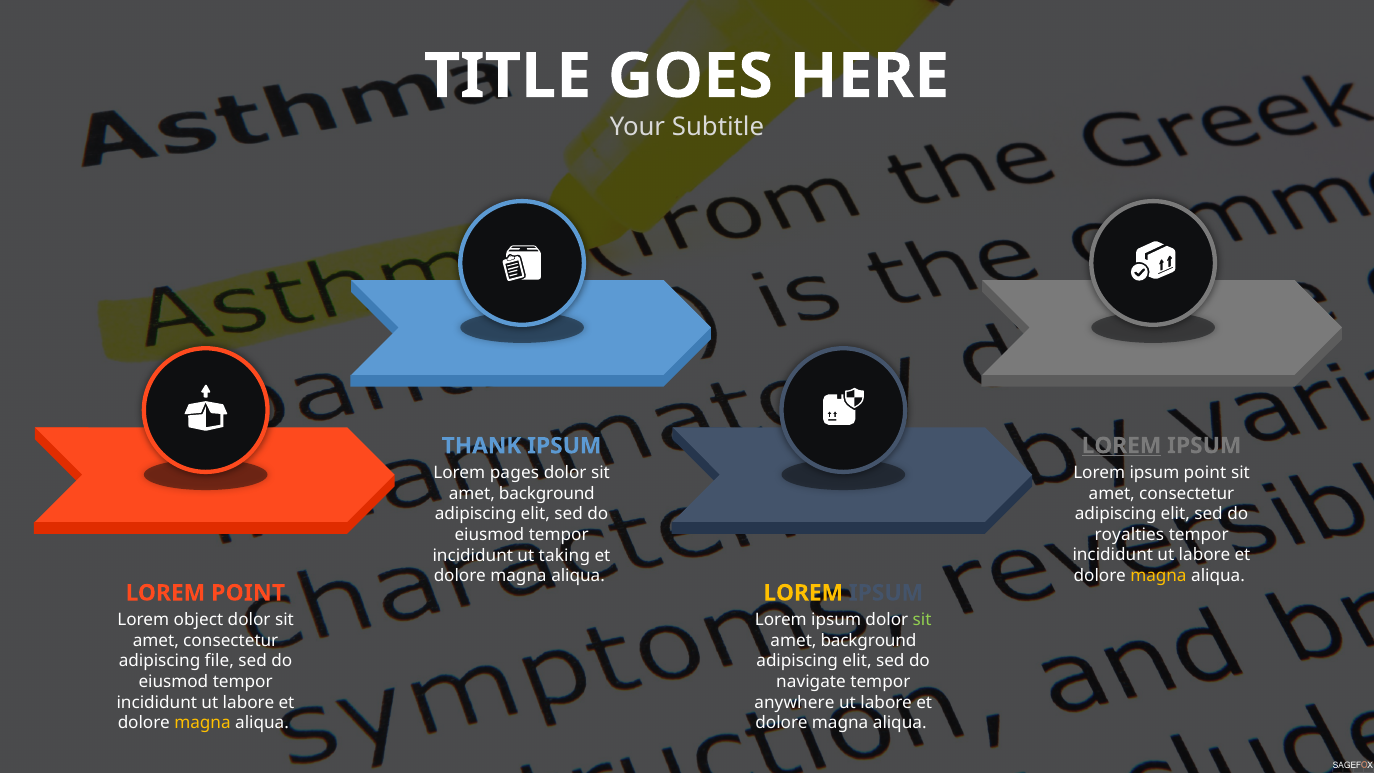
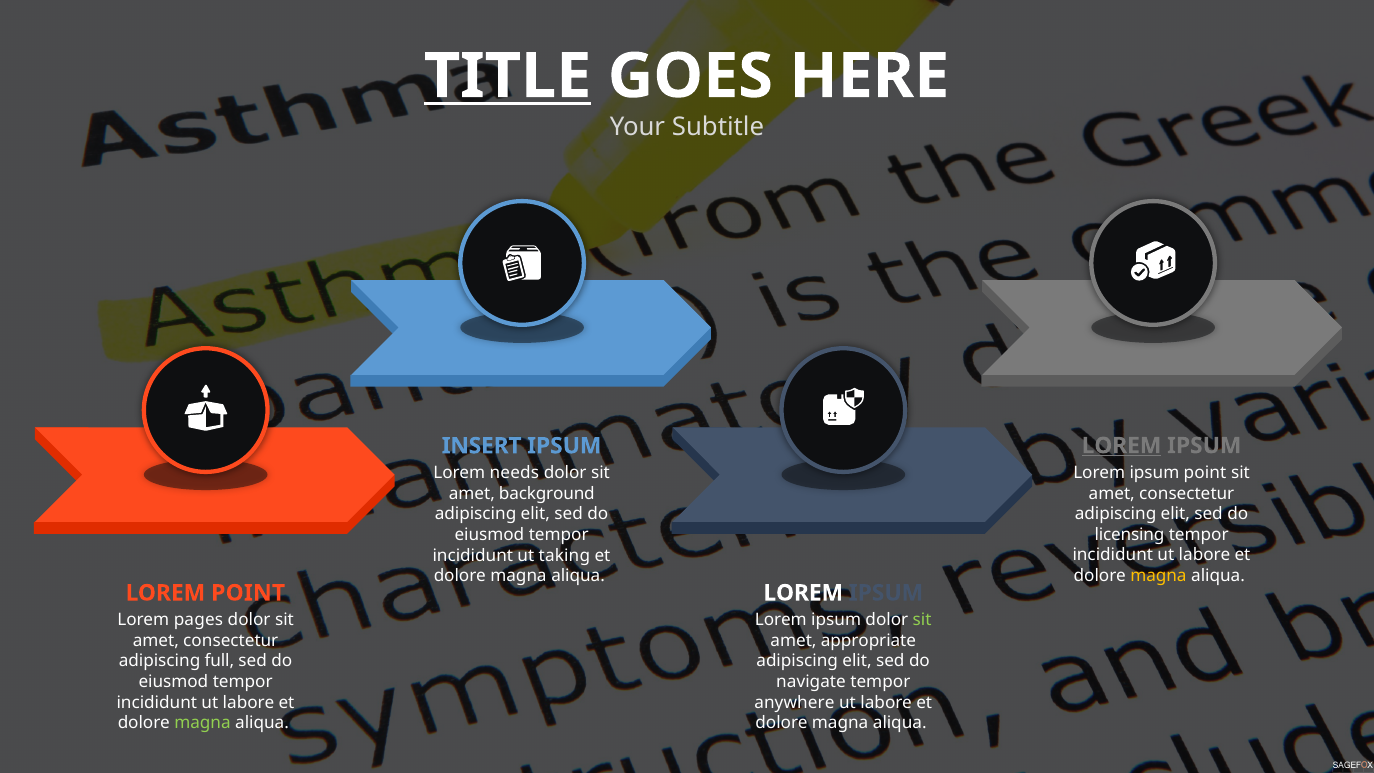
TITLE underline: none -> present
THANK: THANK -> INSERT
pages: pages -> needs
royalties: royalties -> licensing
LOREM at (803, 593) colour: yellow -> white
object: object -> pages
background at (868, 641): background -> appropriate
file: file -> full
magna at (202, 723) colour: yellow -> light green
